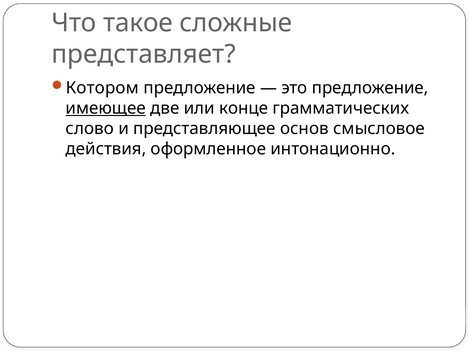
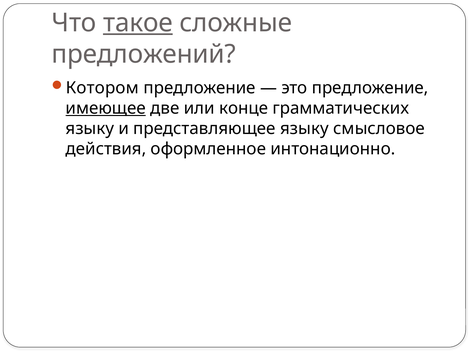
такое underline: none -> present
представляет: представляет -> предложений
слово at (90, 129): слово -> языку
представляющее основ: основ -> языку
